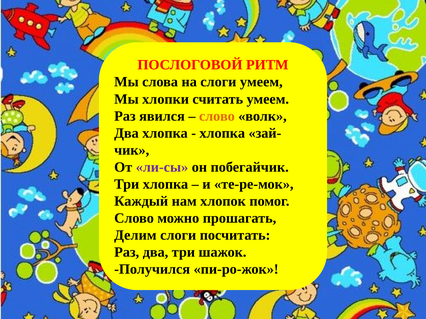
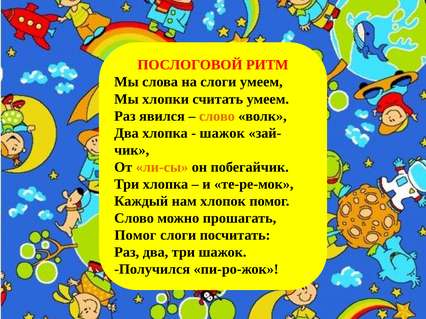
хлопка at (222, 133): хлопка -> шажок
ли-сы colour: purple -> orange
Делим at (135, 235): Делим -> Помог
